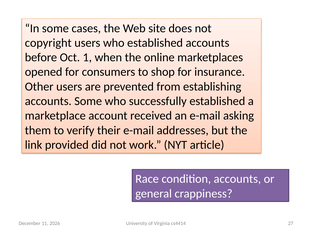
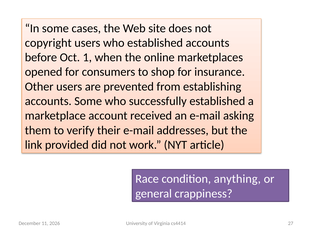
condition accounts: accounts -> anything
